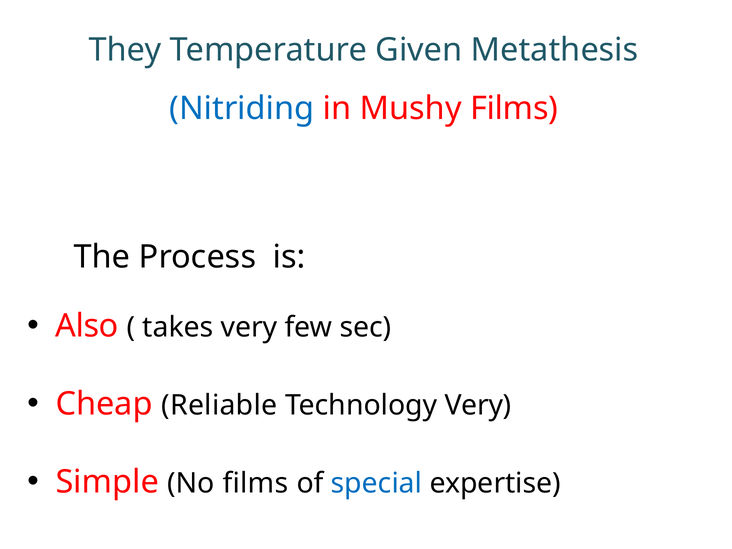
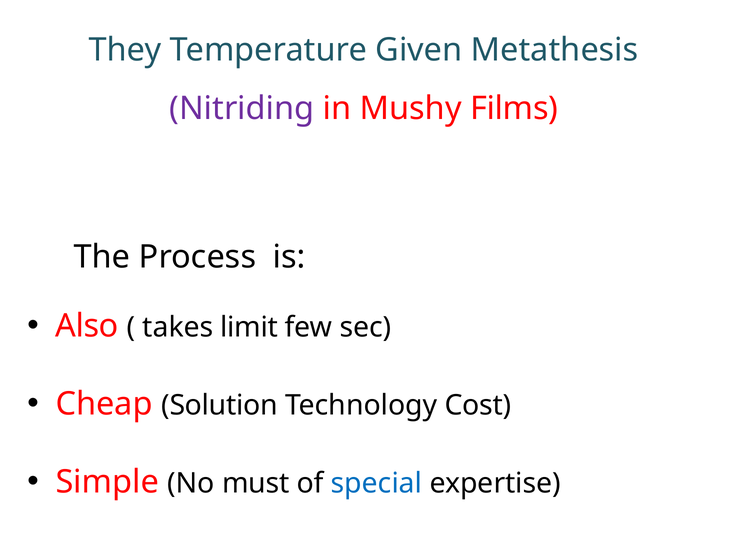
Nitriding colour: blue -> purple
takes very: very -> limit
Reliable: Reliable -> Solution
Technology Very: Very -> Cost
No films: films -> must
